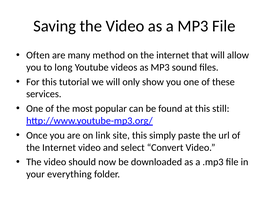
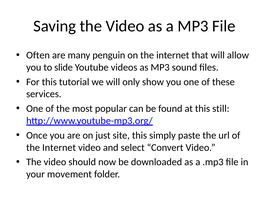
method: method -> penguin
long: long -> slide
link: link -> just
everything: everything -> movement
